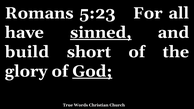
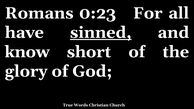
5:23: 5:23 -> 0:23
build: build -> know
God underline: present -> none
